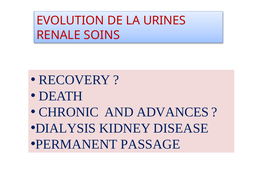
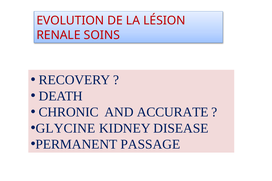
URINES: URINES -> LÉSION
ADVANCES: ADVANCES -> ACCURATE
DIALYSIS: DIALYSIS -> GLYCINE
